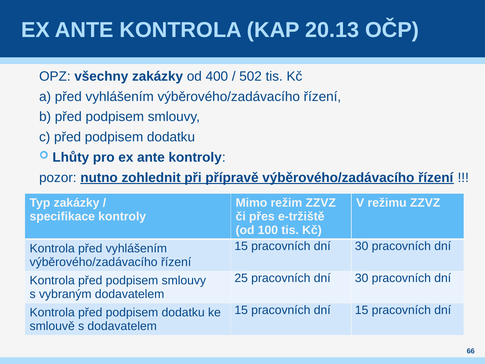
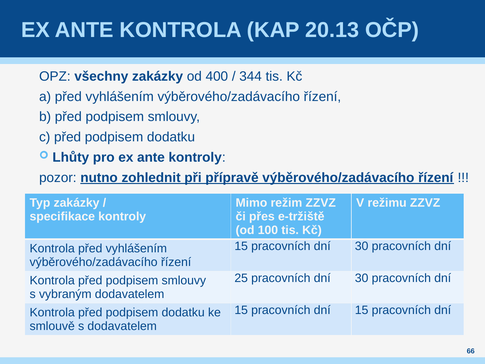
502: 502 -> 344
